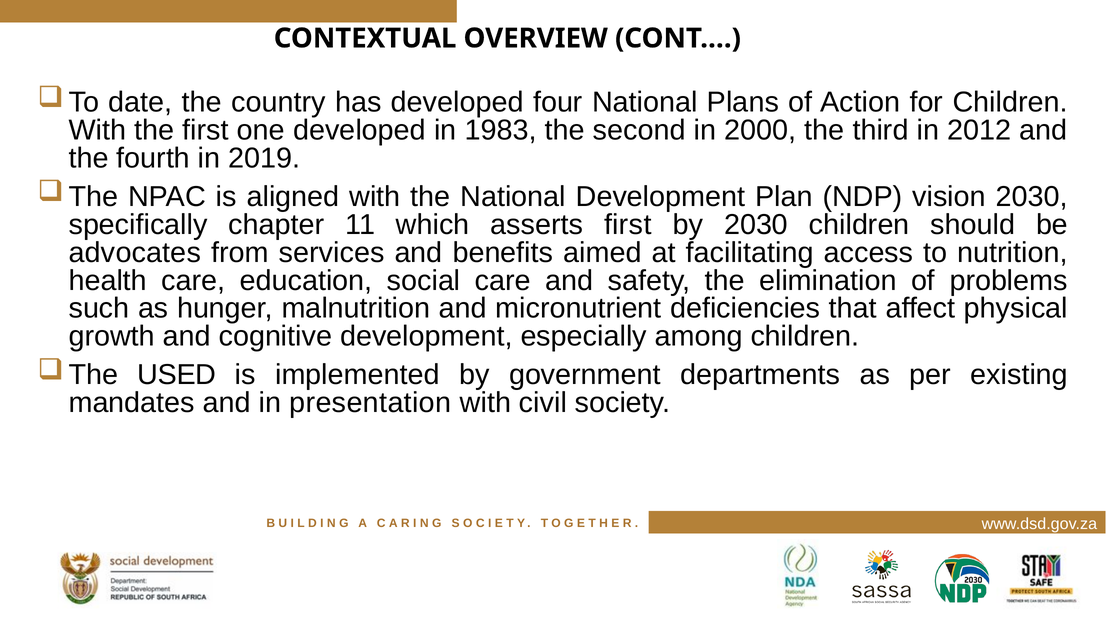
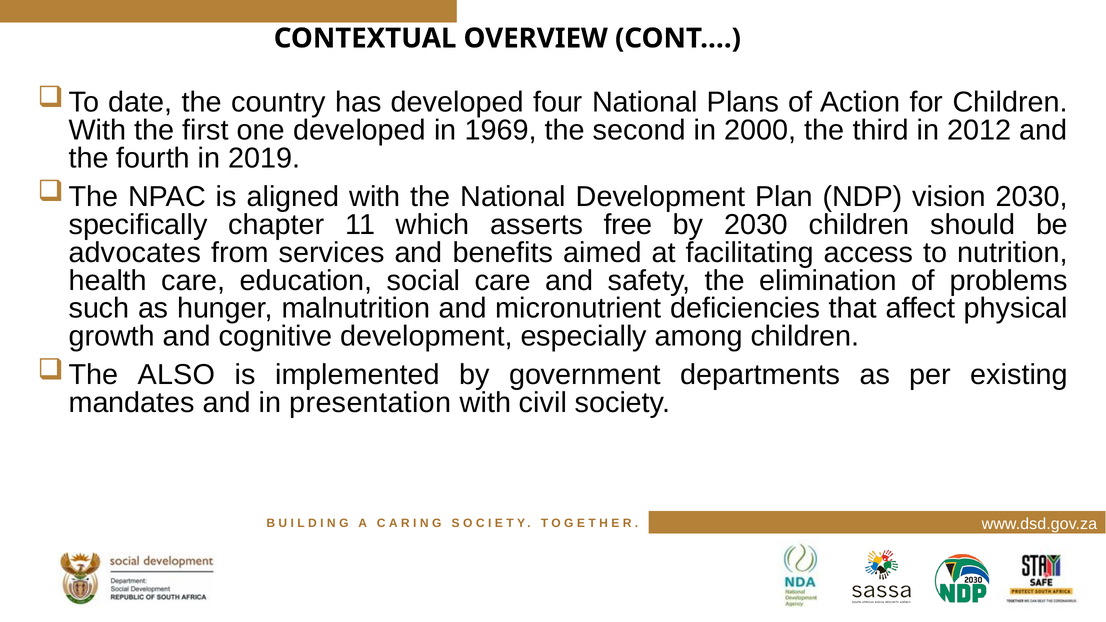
1983: 1983 -> 1969
asserts first: first -> free
USED: USED -> ALSO
